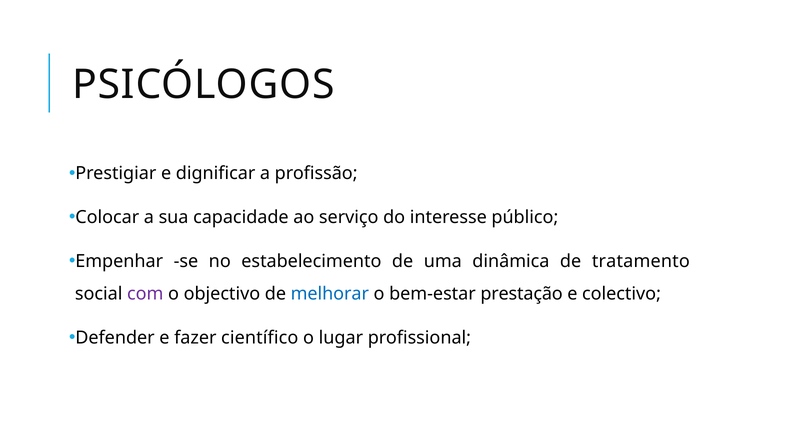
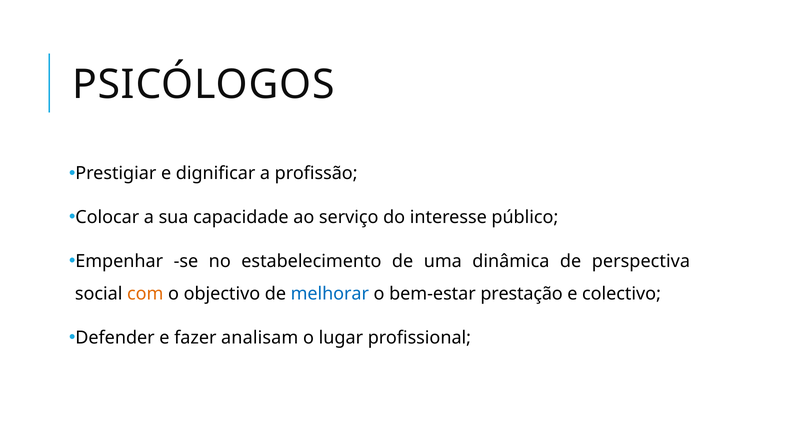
tratamento: tratamento -> perspectiva
com colour: purple -> orange
científico: científico -> analisam
